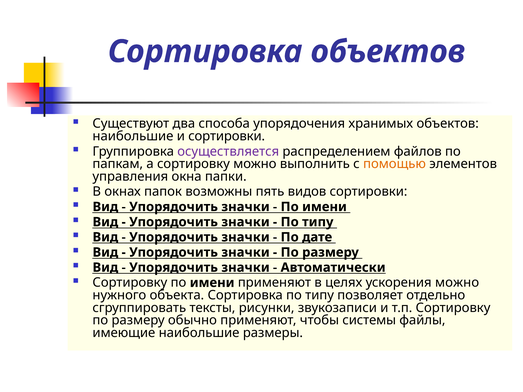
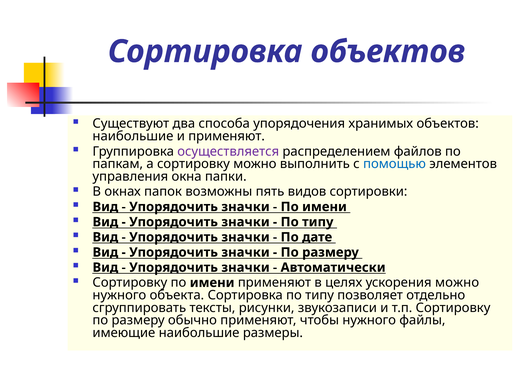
и сортировки: сортировки -> применяют
помощью colour: orange -> blue
чтобы системы: системы -> нужного
